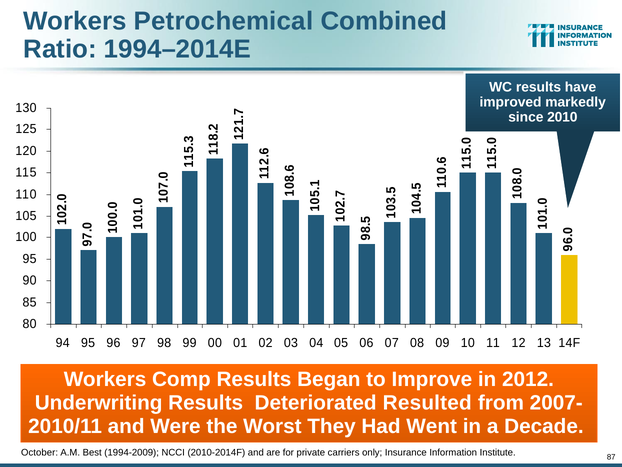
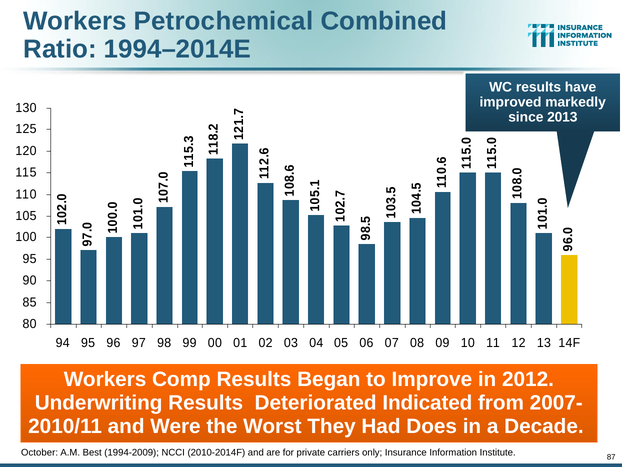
2010: 2010 -> 2013
Resulted: Resulted -> Indicated
Went: Went -> Does
